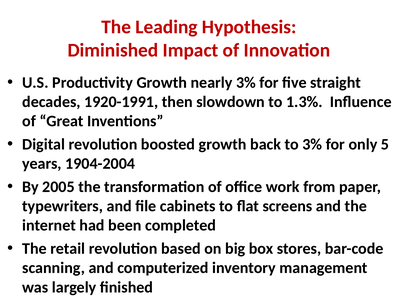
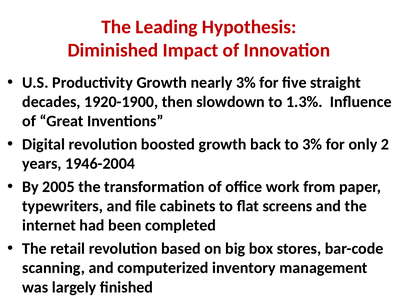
1920-1991: 1920-1991 -> 1920-1900
5: 5 -> 2
1904-2004: 1904-2004 -> 1946-2004
